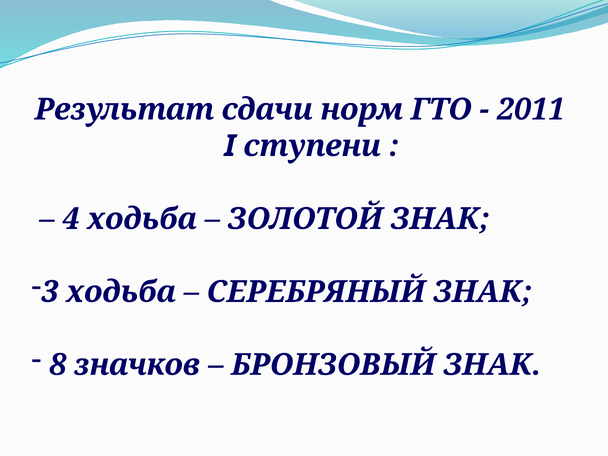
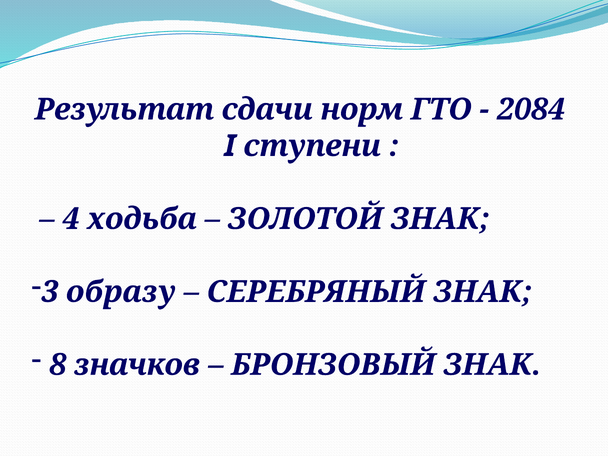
2011: 2011 -> 2084
3 ходьба: ходьба -> образу
